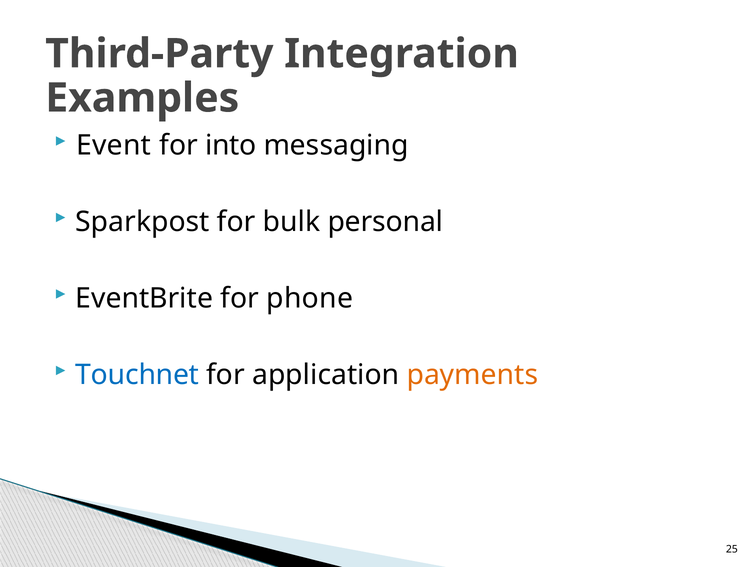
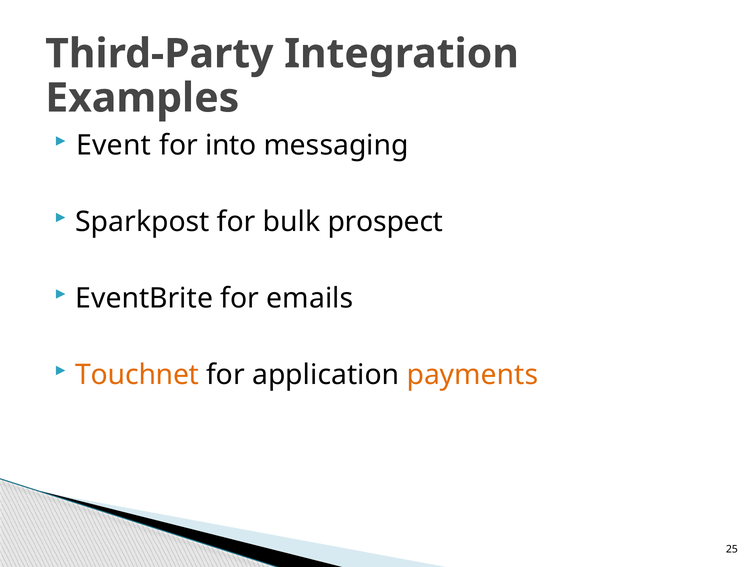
personal: personal -> prospect
phone: phone -> emails
Touchnet colour: blue -> orange
